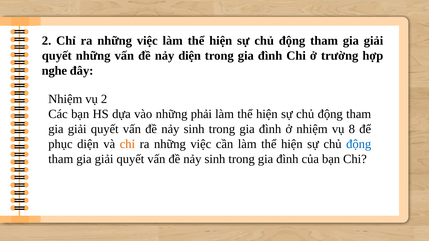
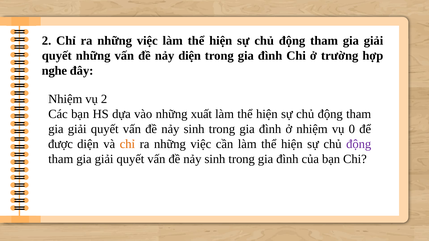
phải: phải -> xuất
8: 8 -> 0
phục: phục -> được
động at (359, 144) colour: blue -> purple
